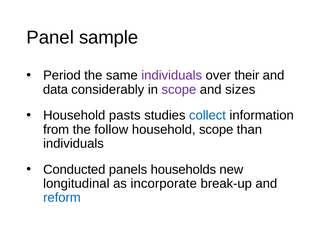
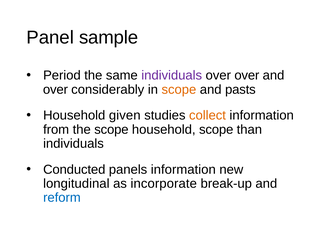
over their: their -> over
data at (55, 90): data -> over
scope at (179, 90) colour: purple -> orange
sizes: sizes -> pasts
pasts: pasts -> given
collect colour: blue -> orange
the follow: follow -> scope
panels households: households -> information
